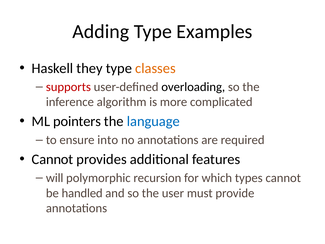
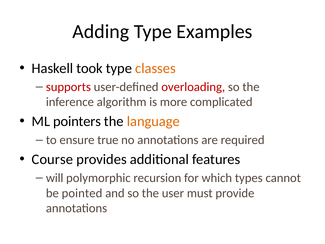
they: they -> took
overloading colour: black -> red
language colour: blue -> orange
into: into -> true
Cannot at (52, 159): Cannot -> Course
handled: handled -> pointed
